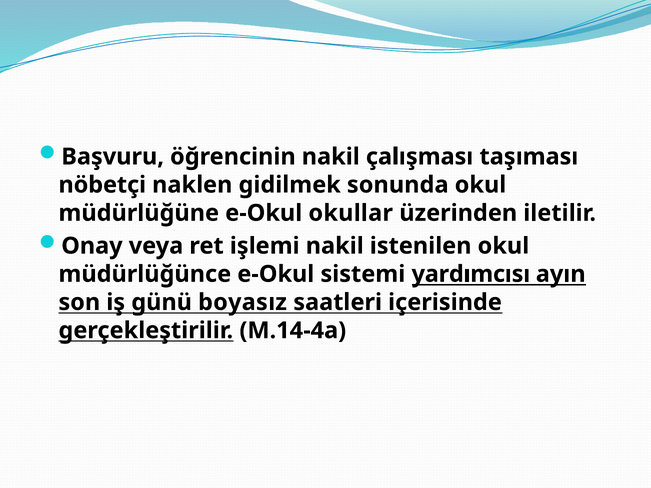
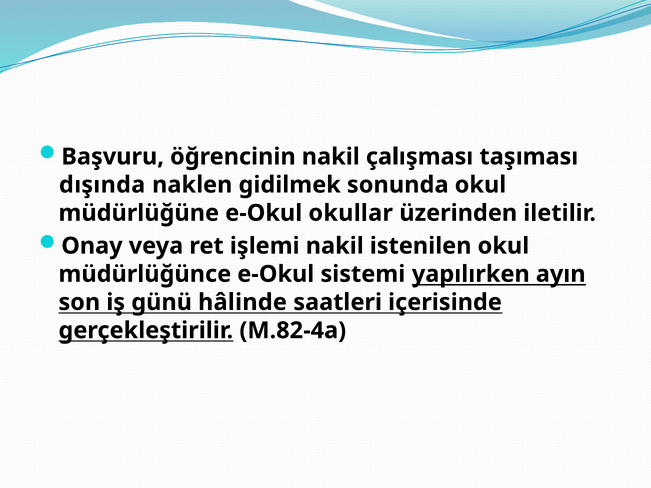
nöbetçi: nöbetçi -> dışında
yardımcısı: yardımcısı -> yapılırken
boyasız: boyasız -> hâlinde
M.14-4a: M.14-4a -> M.82-4a
